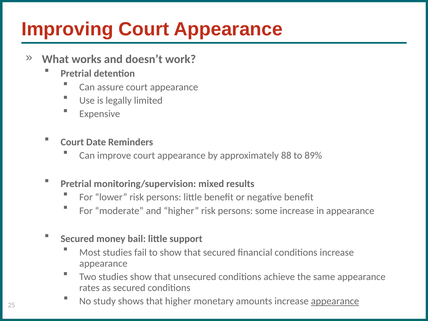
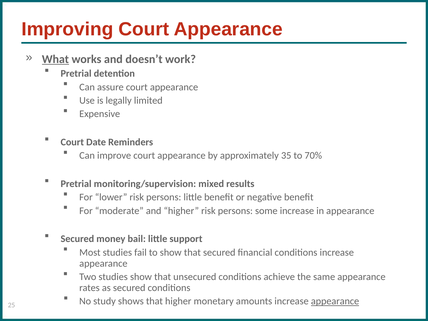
What underline: none -> present
88: 88 -> 35
89%: 89% -> 70%
